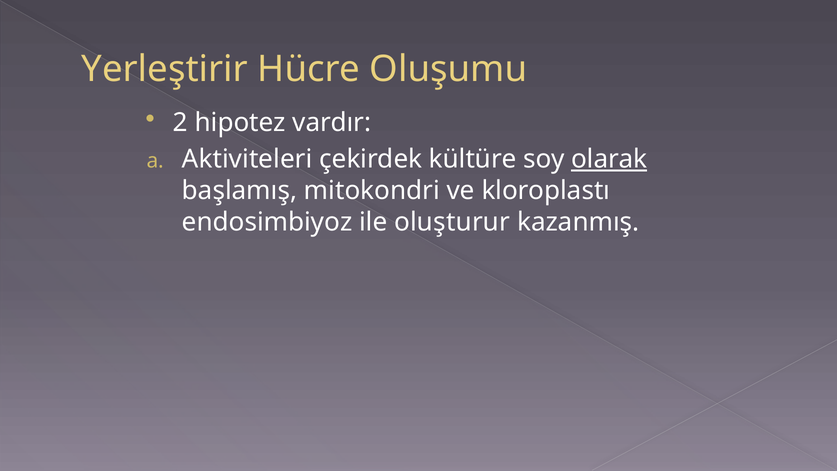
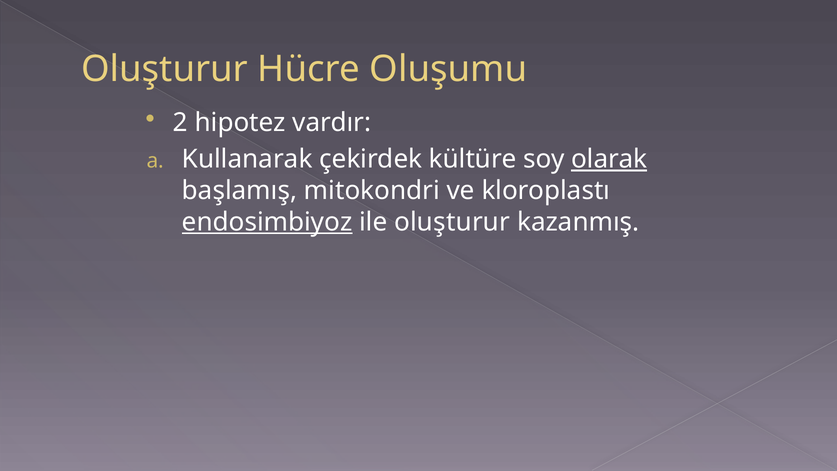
Yerleştirir at (165, 69): Yerleştirir -> Oluşturur
Aktiviteleri: Aktiviteleri -> Kullanarak
endosimbiyoz underline: none -> present
